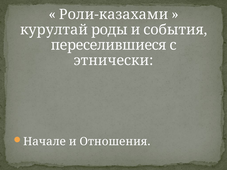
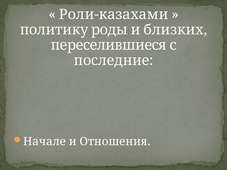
курултай: курултай -> политику
события: события -> близких
этнически: этнически -> последние
